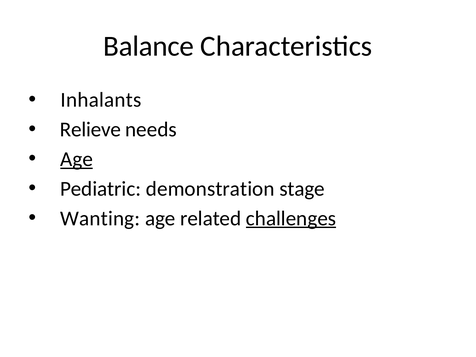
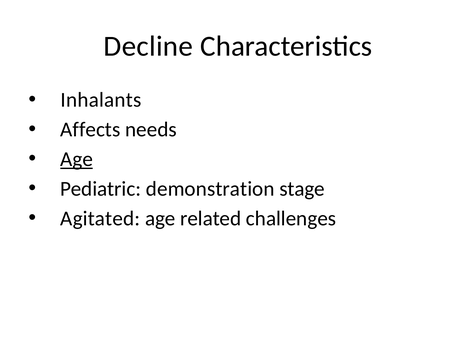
Balance: Balance -> Decline
Relieve: Relieve -> Affects
Wanting: Wanting -> Agitated
challenges underline: present -> none
